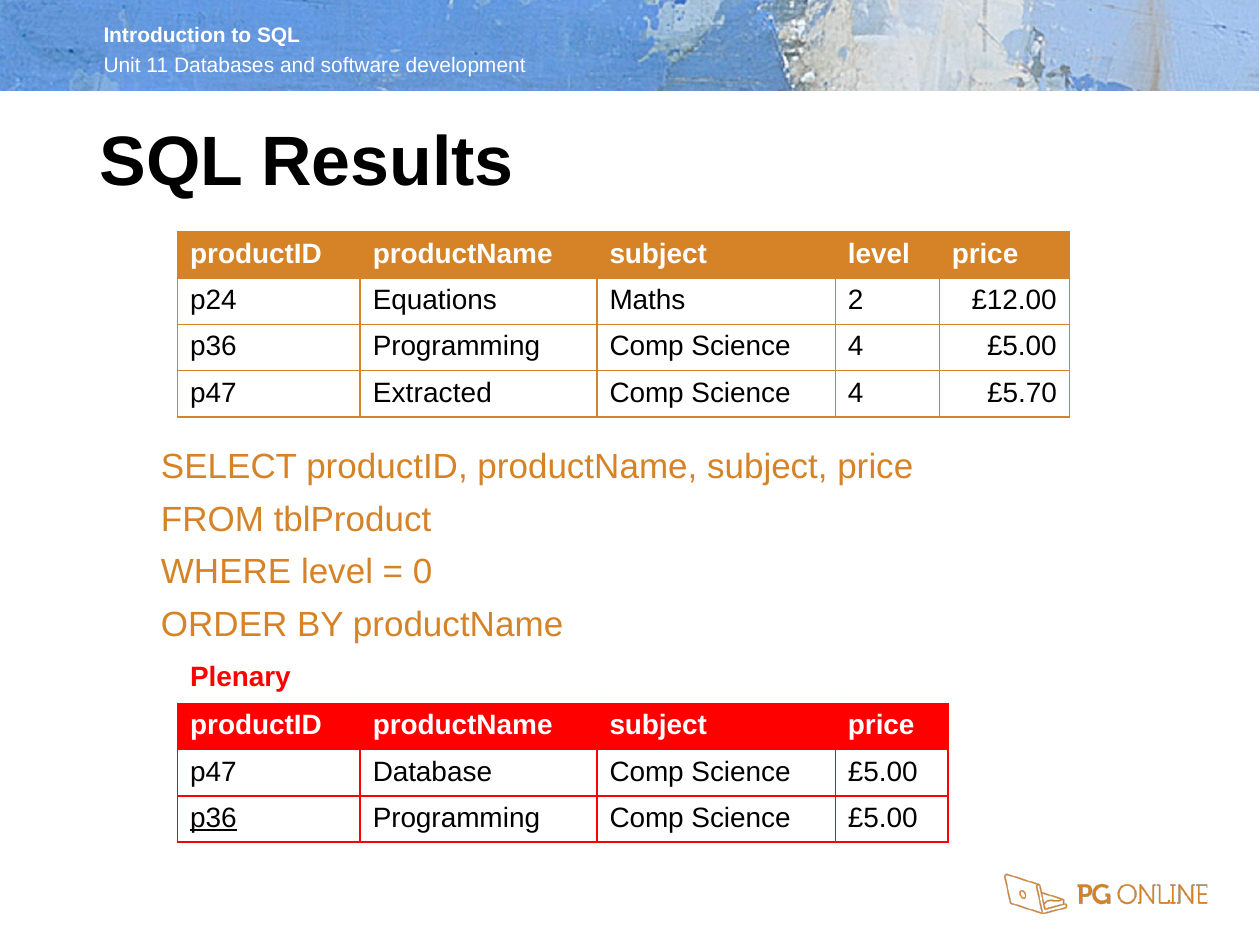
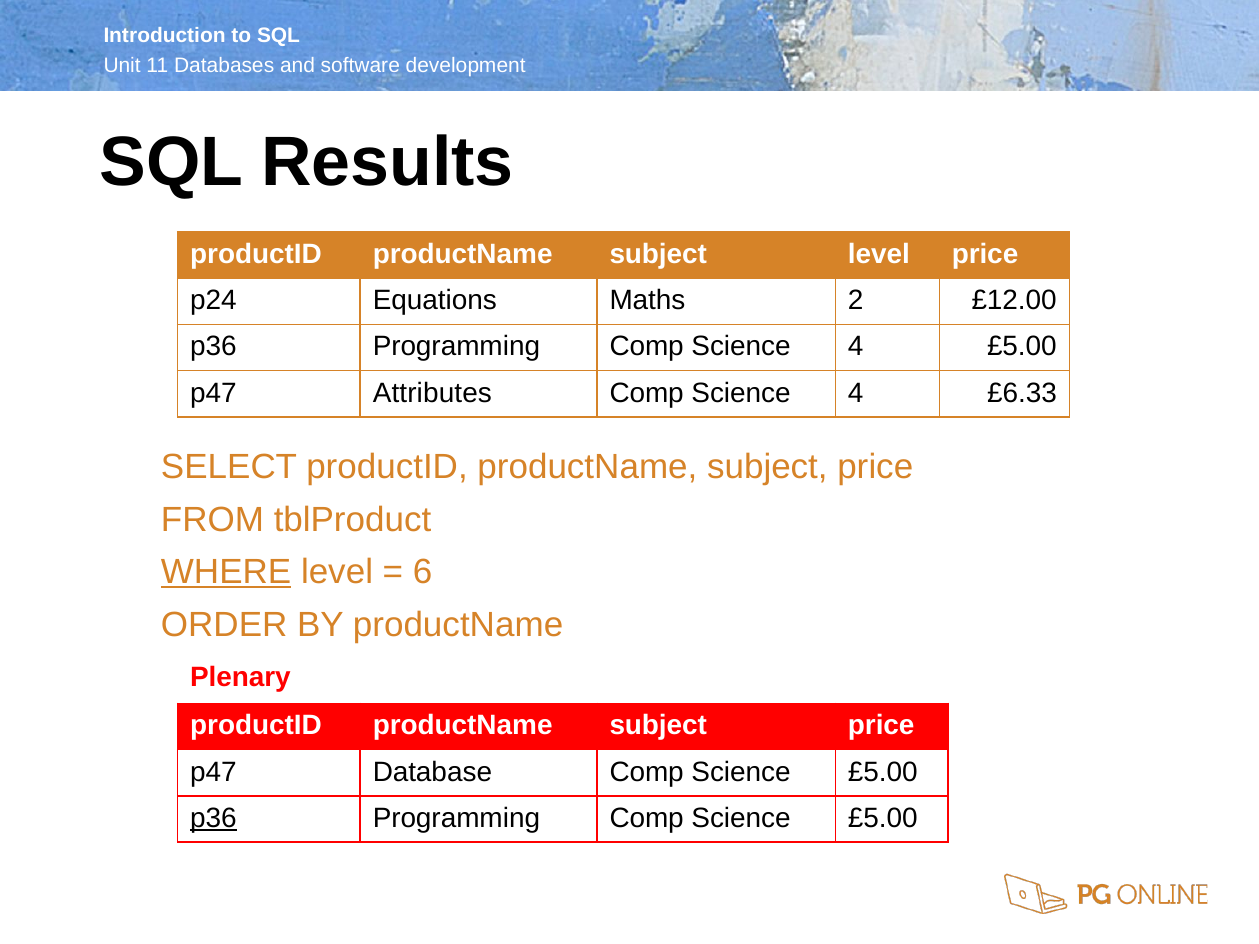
Extracted: Extracted -> Attributes
£5.70: £5.70 -> £6.33
WHERE underline: none -> present
0: 0 -> 6
